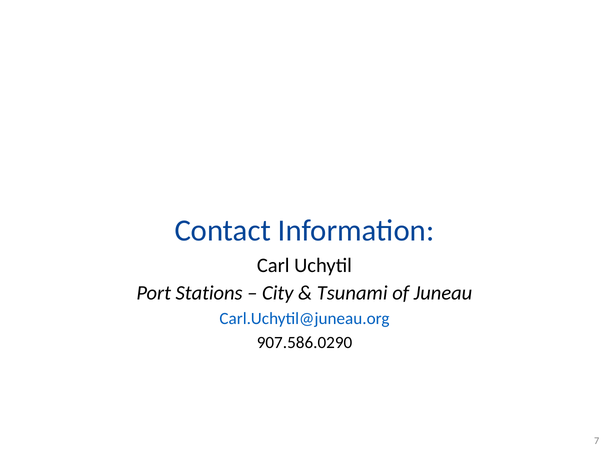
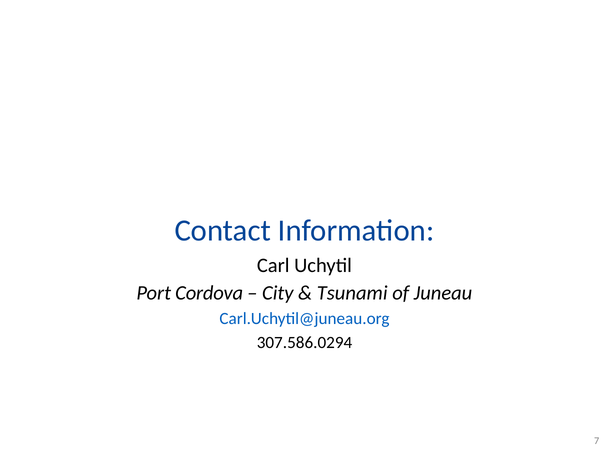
Stations: Stations -> Cordova
907.586.0290: 907.586.0290 -> 307.586.0294
